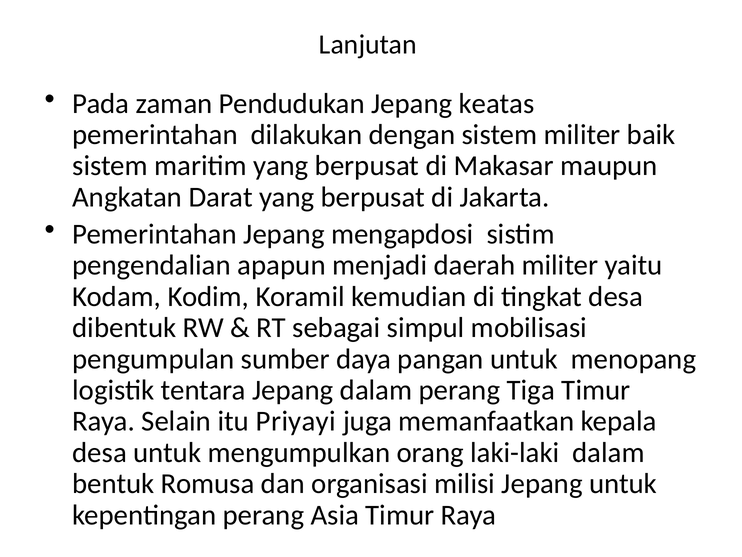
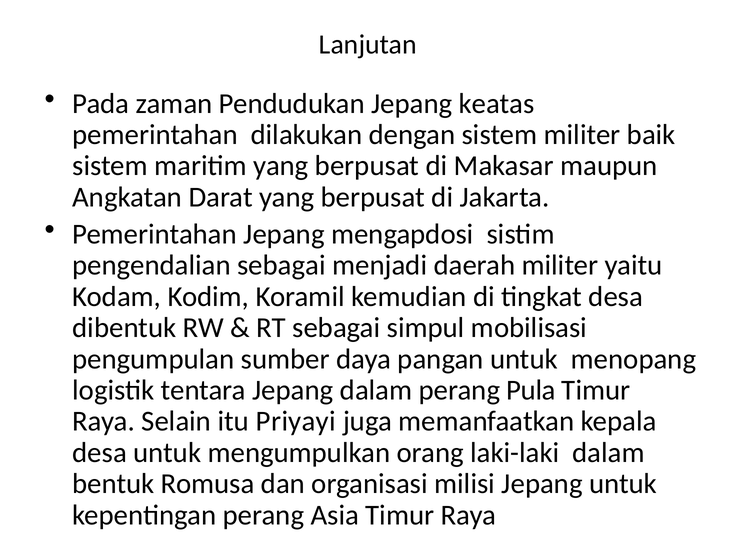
pengendalian apapun: apapun -> sebagai
Tiga: Tiga -> Pula
